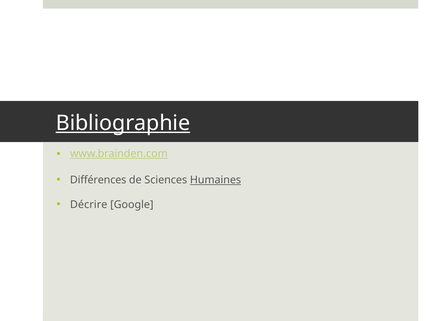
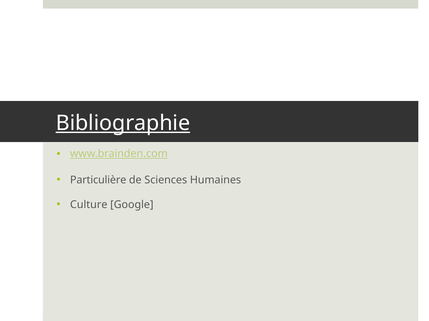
Différences: Différences -> Particulière
Humaines underline: present -> none
Décrire: Décrire -> Culture
